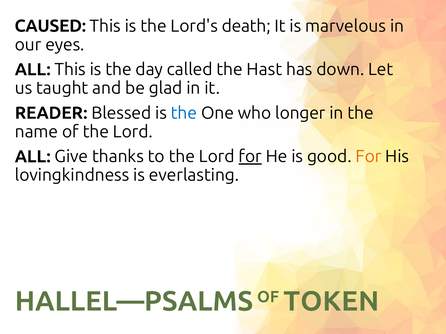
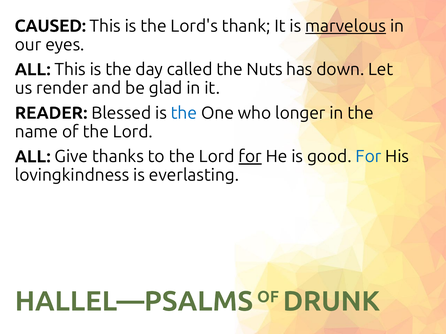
death: death -> thank
marvelous underline: none -> present
Hast: Hast -> Nuts
taught: taught -> render
For at (368, 157) colour: orange -> blue
TOKEN: TOKEN -> DRUNK
